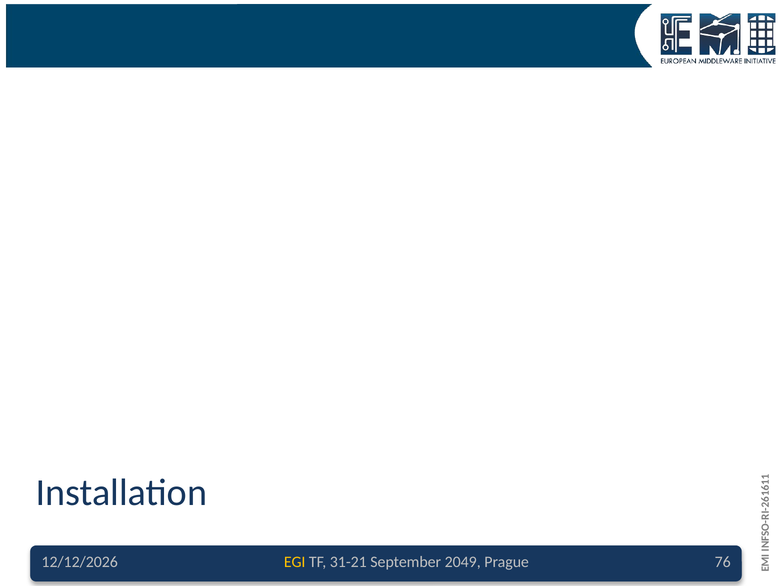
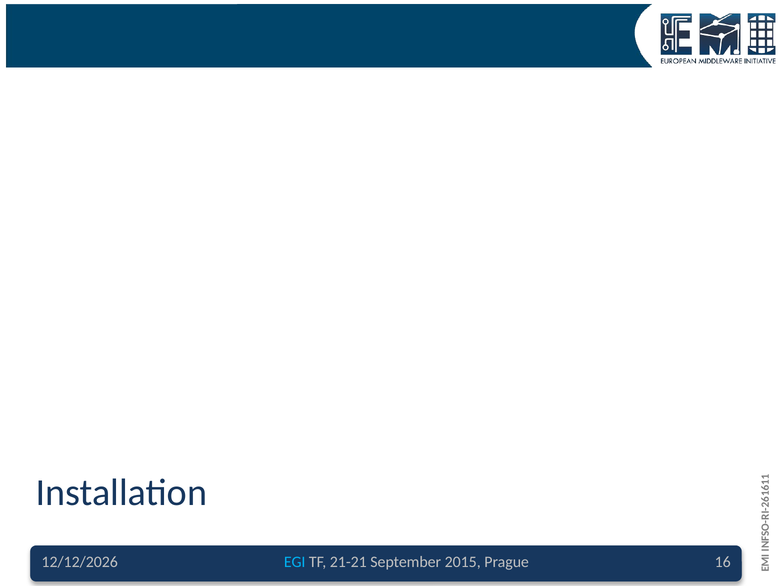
EGI colour: yellow -> light blue
31-21: 31-21 -> 21-21
2049: 2049 -> 2015
76: 76 -> 16
